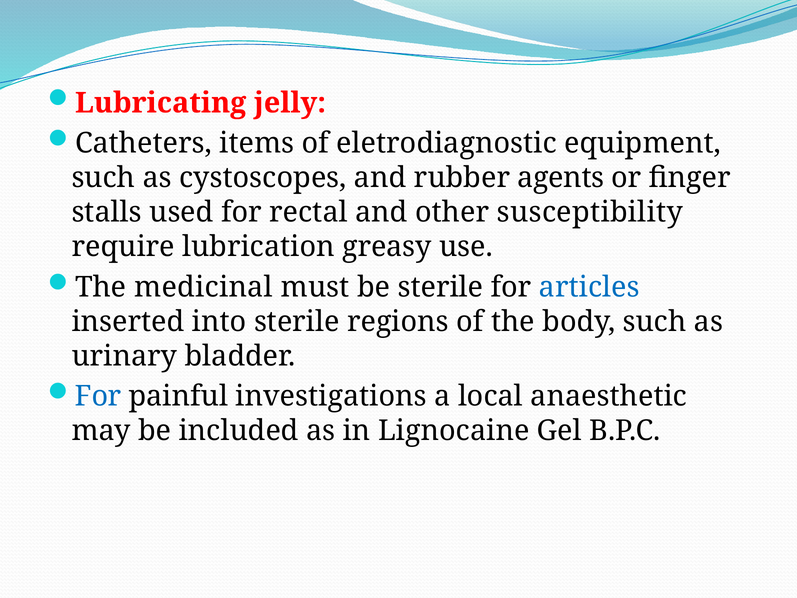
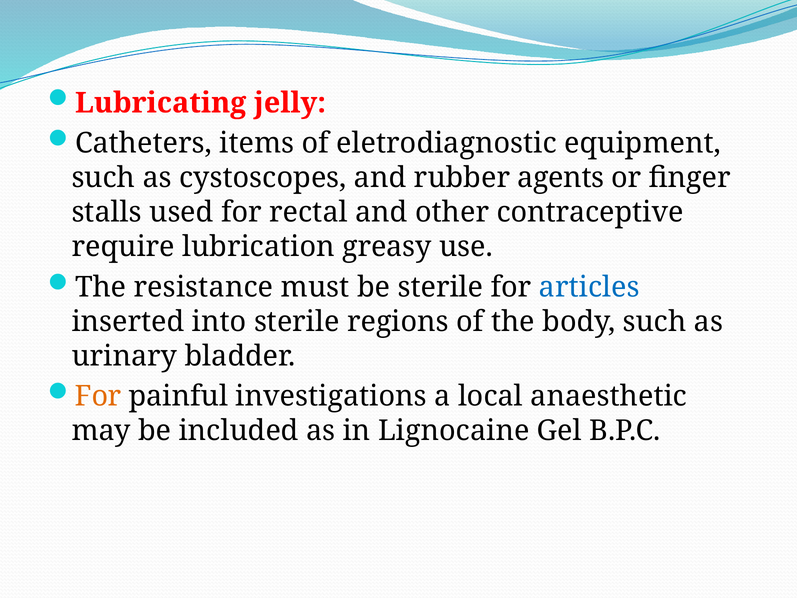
susceptibility: susceptibility -> contraceptive
medicinal: medicinal -> resistance
For at (98, 396) colour: blue -> orange
